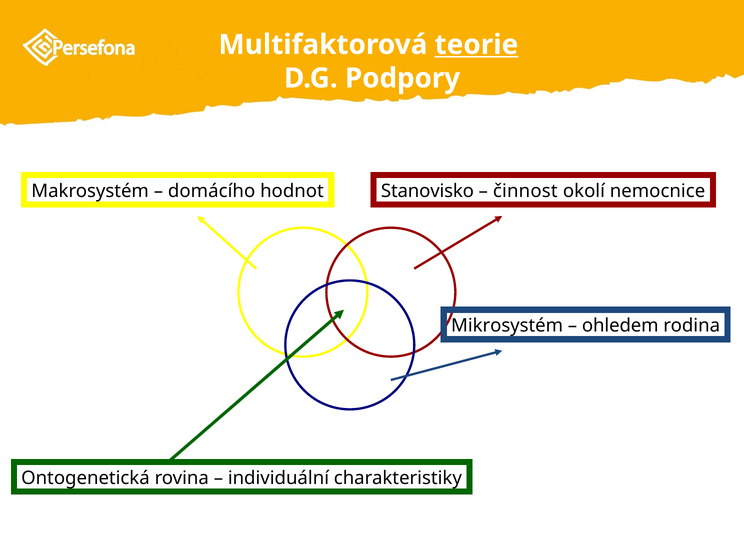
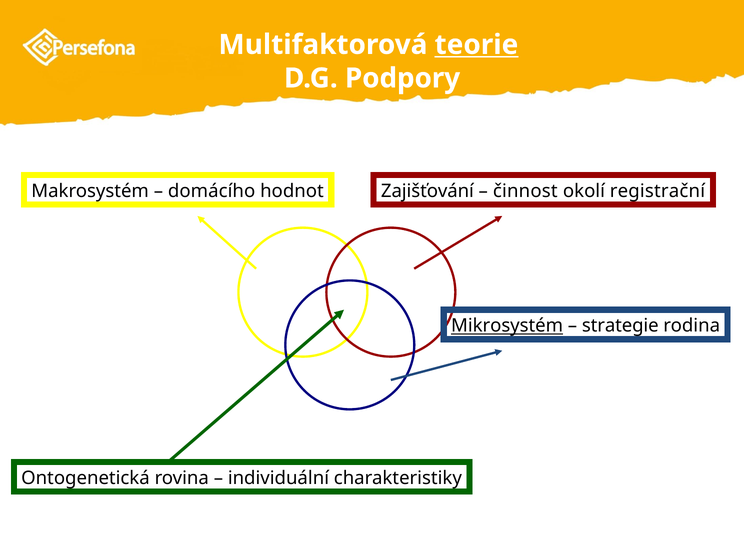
Stanovisko: Stanovisko -> Zajišťování
nemocnice: nemocnice -> registrační
Mikrosystém underline: none -> present
ohledem: ohledem -> strategie
